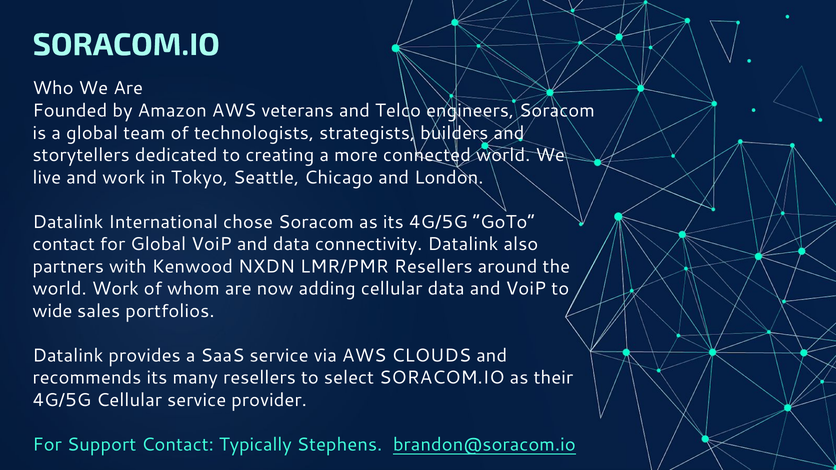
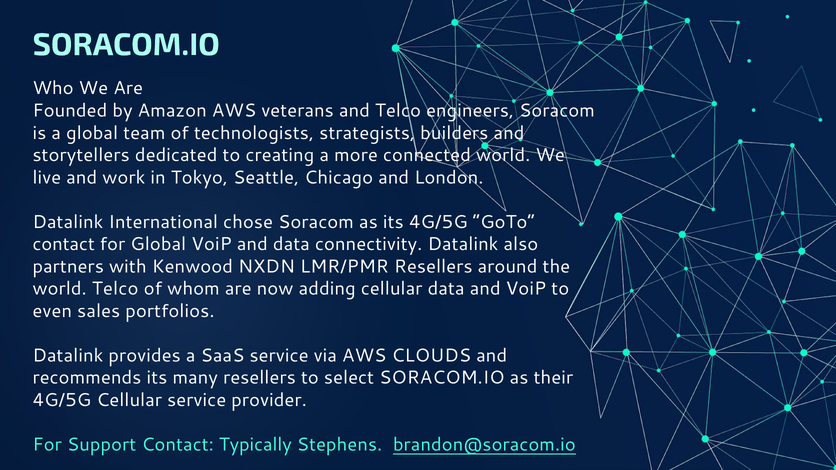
world Work: Work -> Telco
wide: wide -> even
